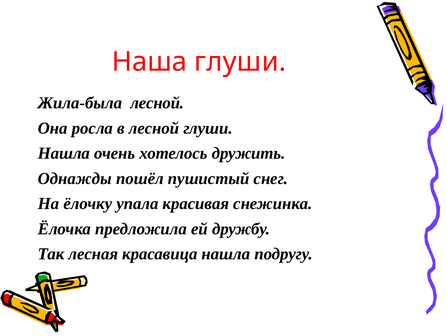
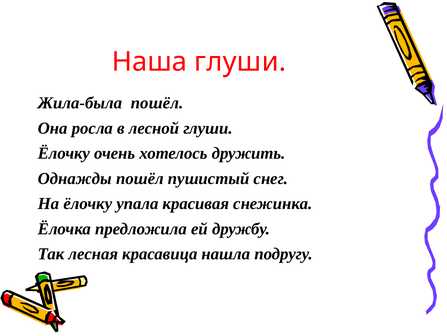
Жила-была лесной: лесной -> пошёл
Нашла at (64, 153): Нашла -> Ёлочку
